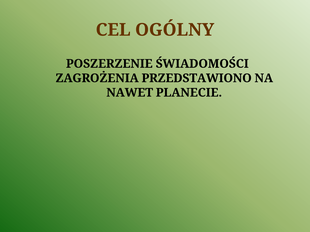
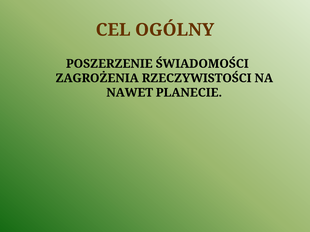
PRZEDSTAWIONO: PRZEDSTAWIONO -> RZECZYWISTOŚCI
